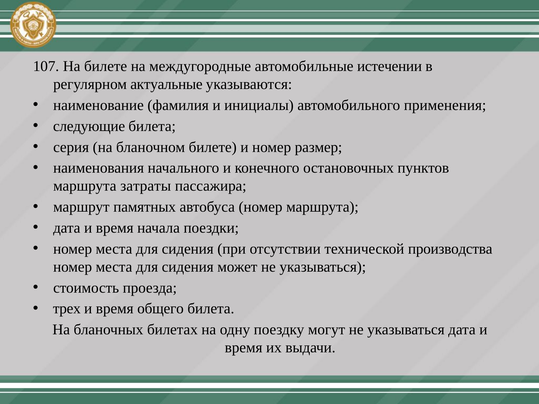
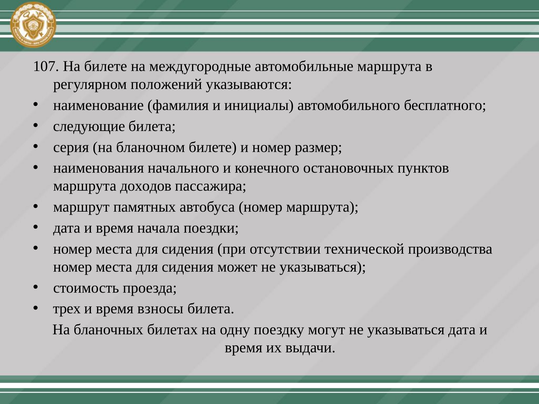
автомобильные истечении: истечении -> маршрута
актуальные: актуальные -> положений
применения: применения -> бесплатного
затраты: затраты -> доходов
общего: общего -> взносы
